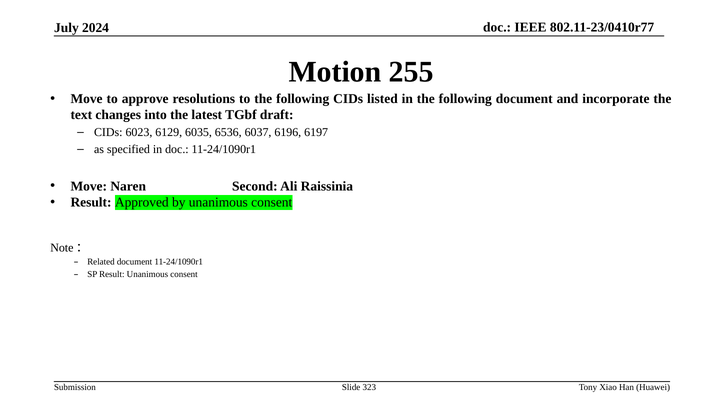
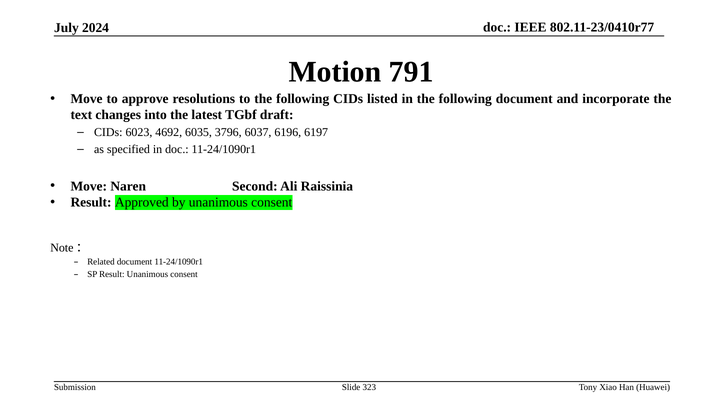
255: 255 -> 791
6129: 6129 -> 4692
6536: 6536 -> 3796
